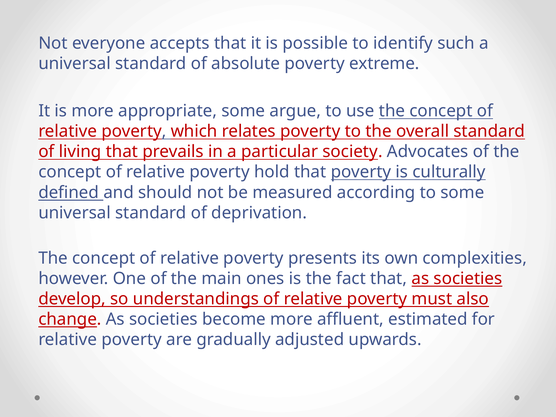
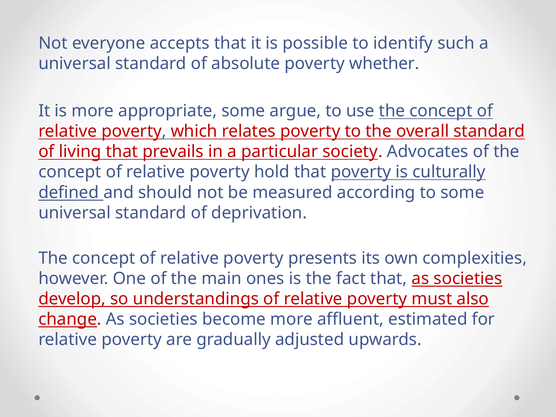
extreme: extreme -> whether
